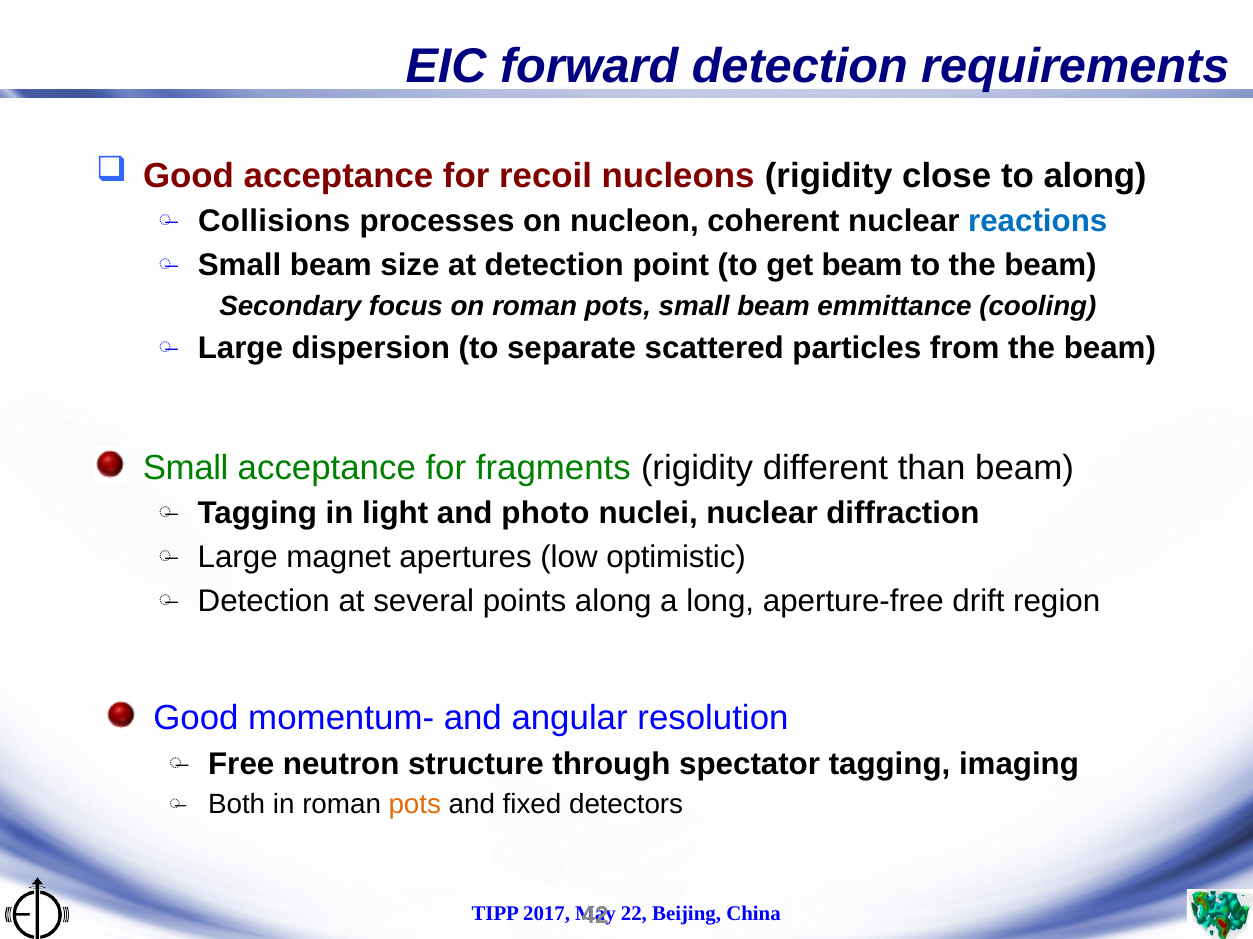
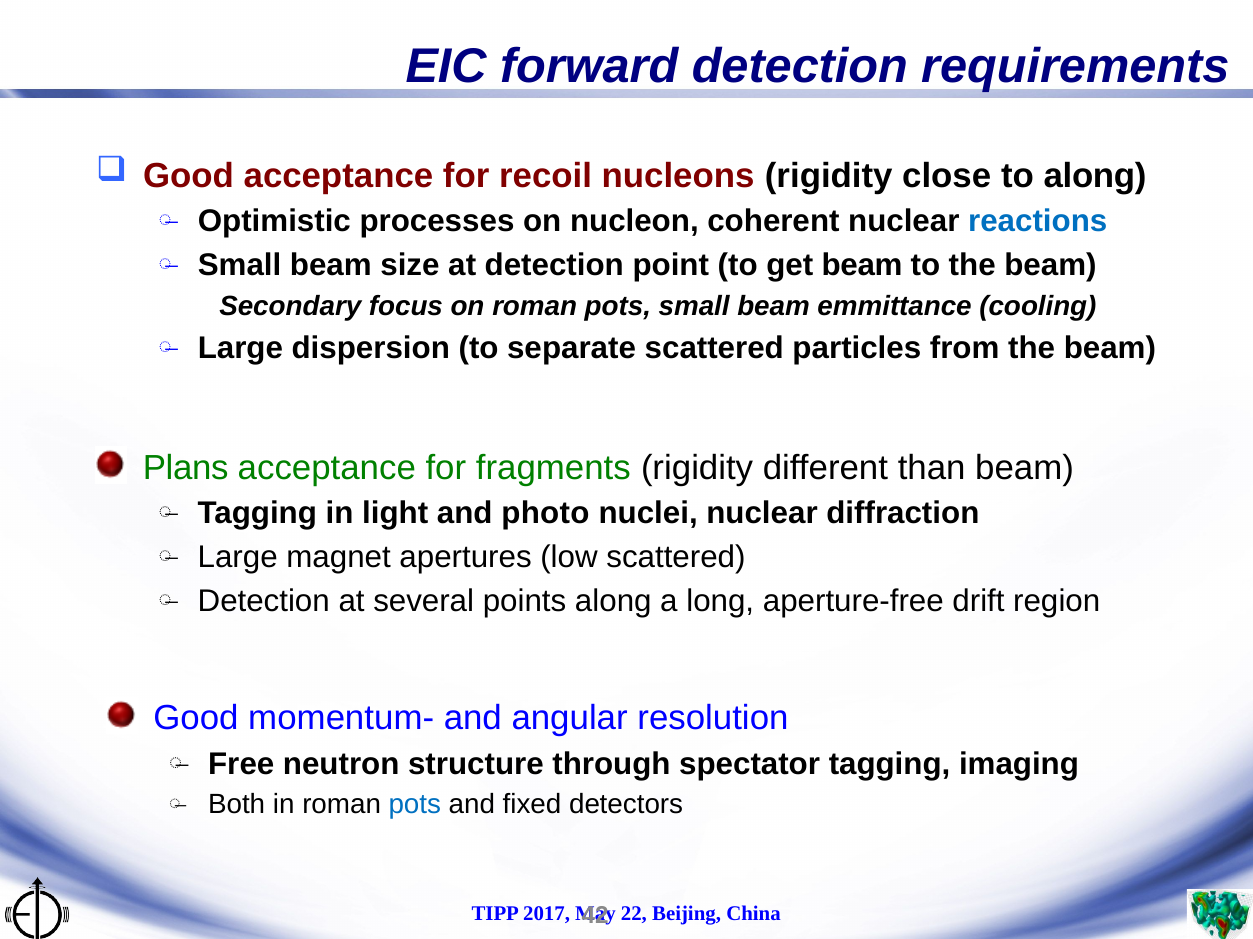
Collisions: Collisions -> Optimistic
Small at (186, 468): Small -> Plans
low optimistic: optimistic -> scattered
pots at (415, 805) colour: orange -> blue
